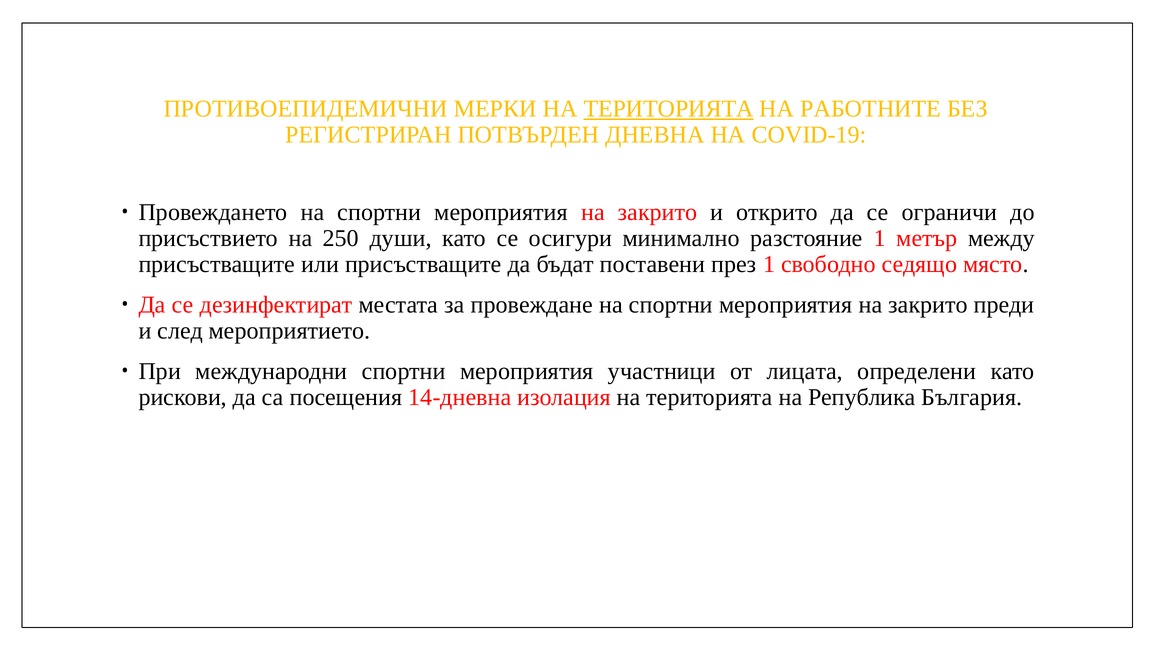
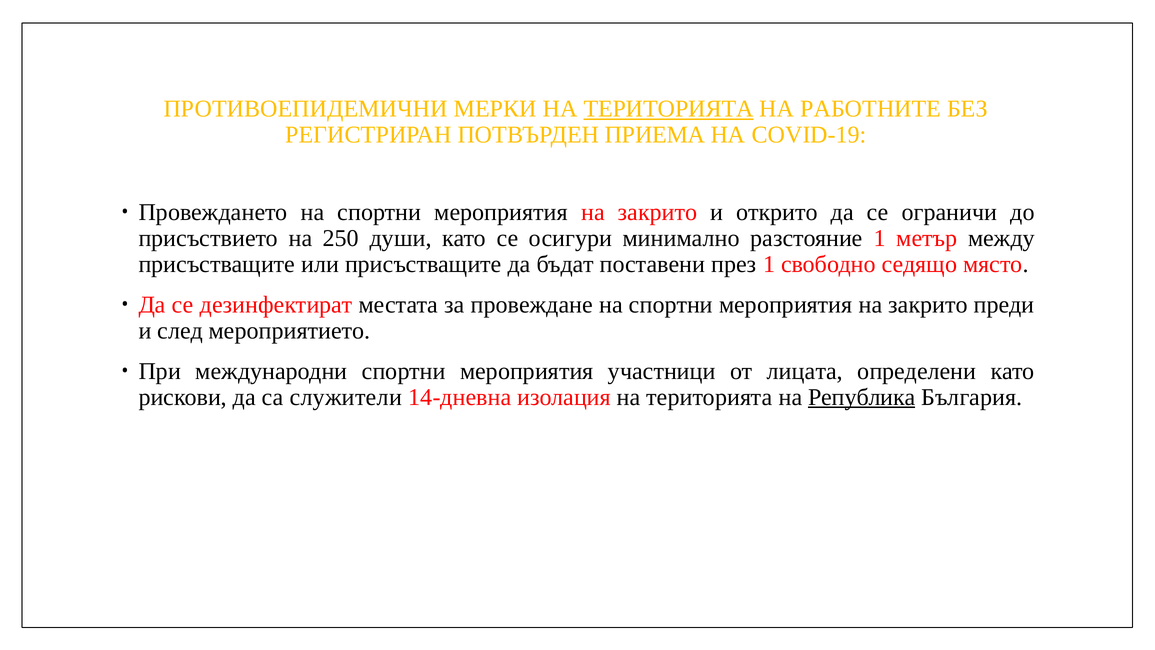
ДНЕВНА: ДНЕВНА -> ПРИЕМА
посещения: посещения -> служители
Република underline: none -> present
